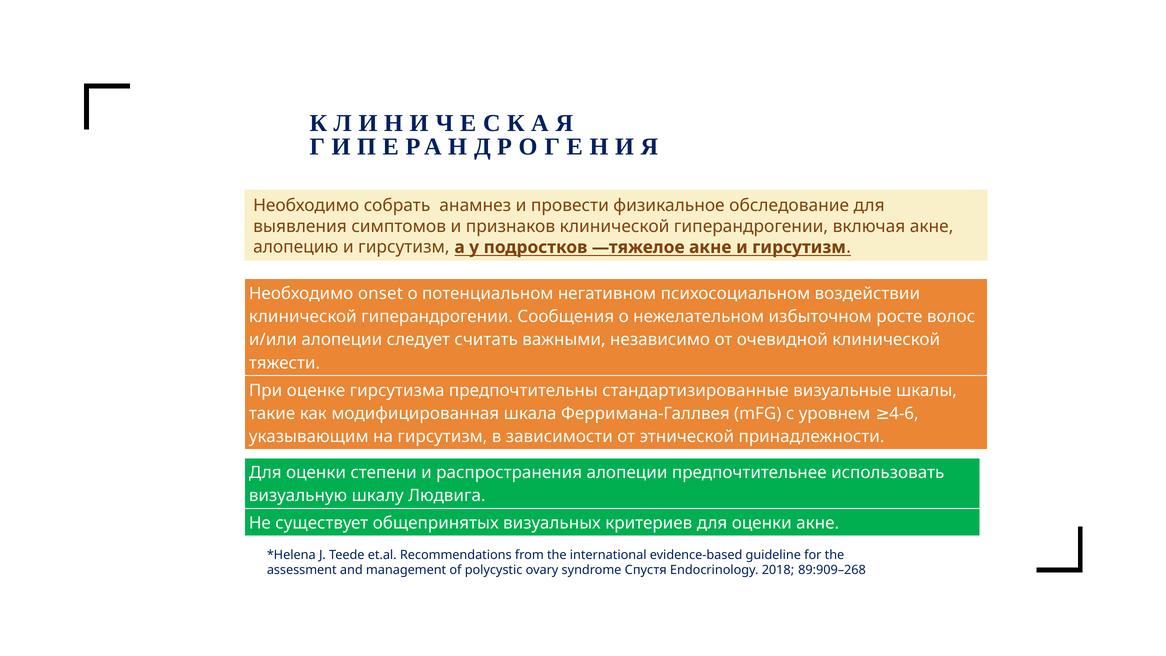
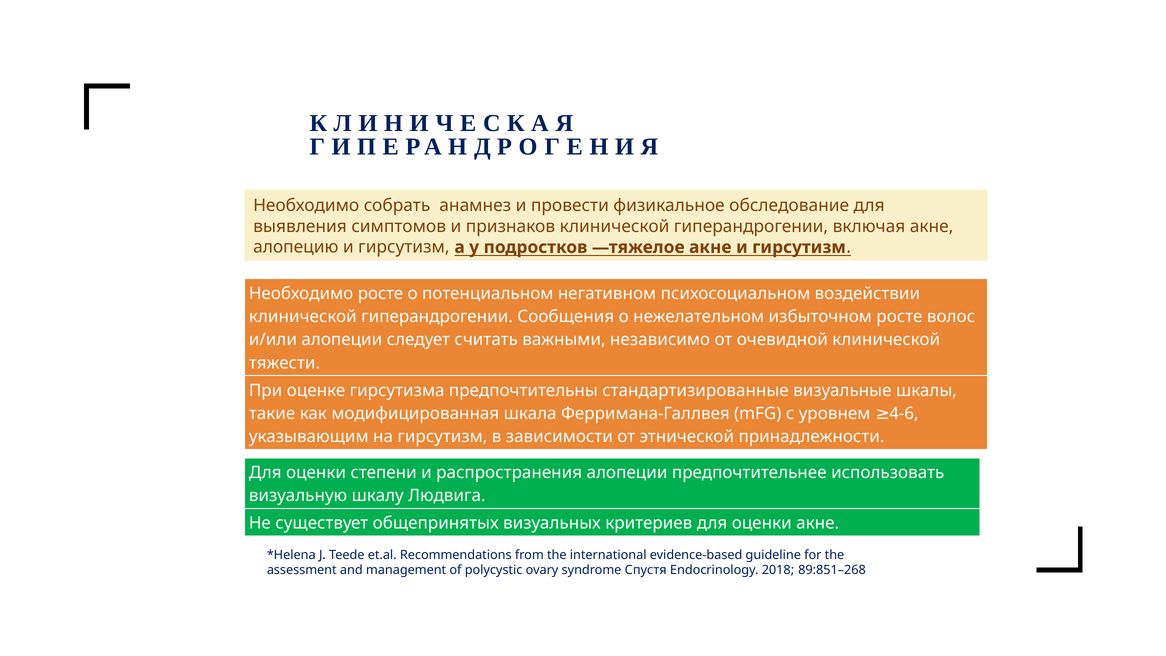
Необходимо onset: onset -> росте
89:909–268: 89:909–268 -> 89:851–268
